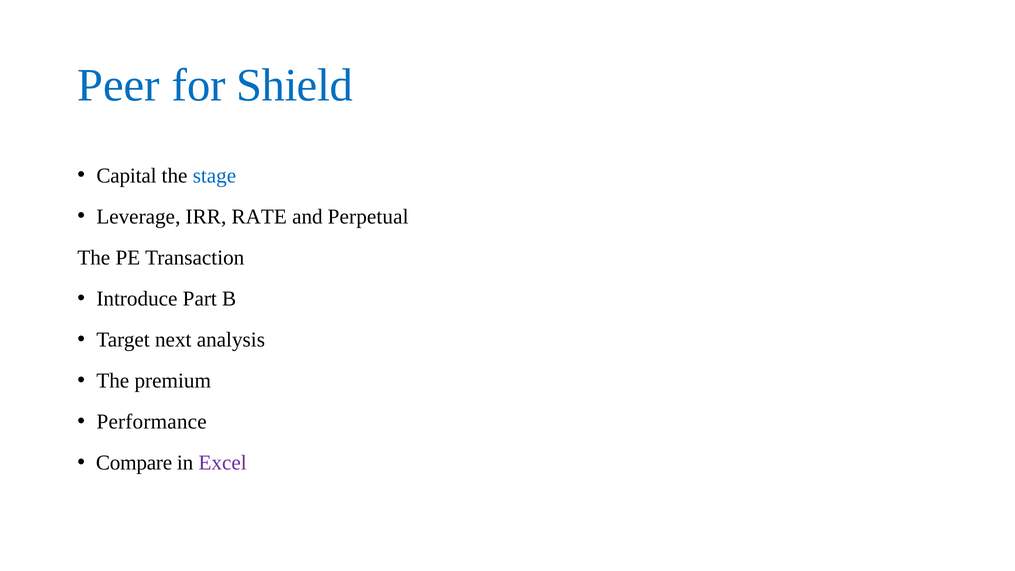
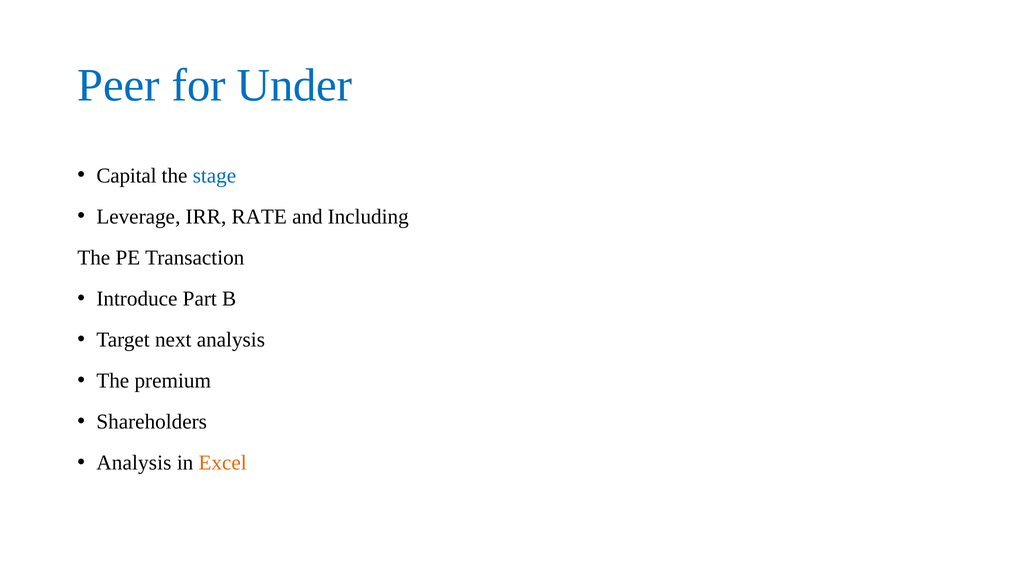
Shield: Shield -> Under
Perpetual: Perpetual -> Including
Performance: Performance -> Shareholders
Compare at (134, 463): Compare -> Analysis
Excel colour: purple -> orange
